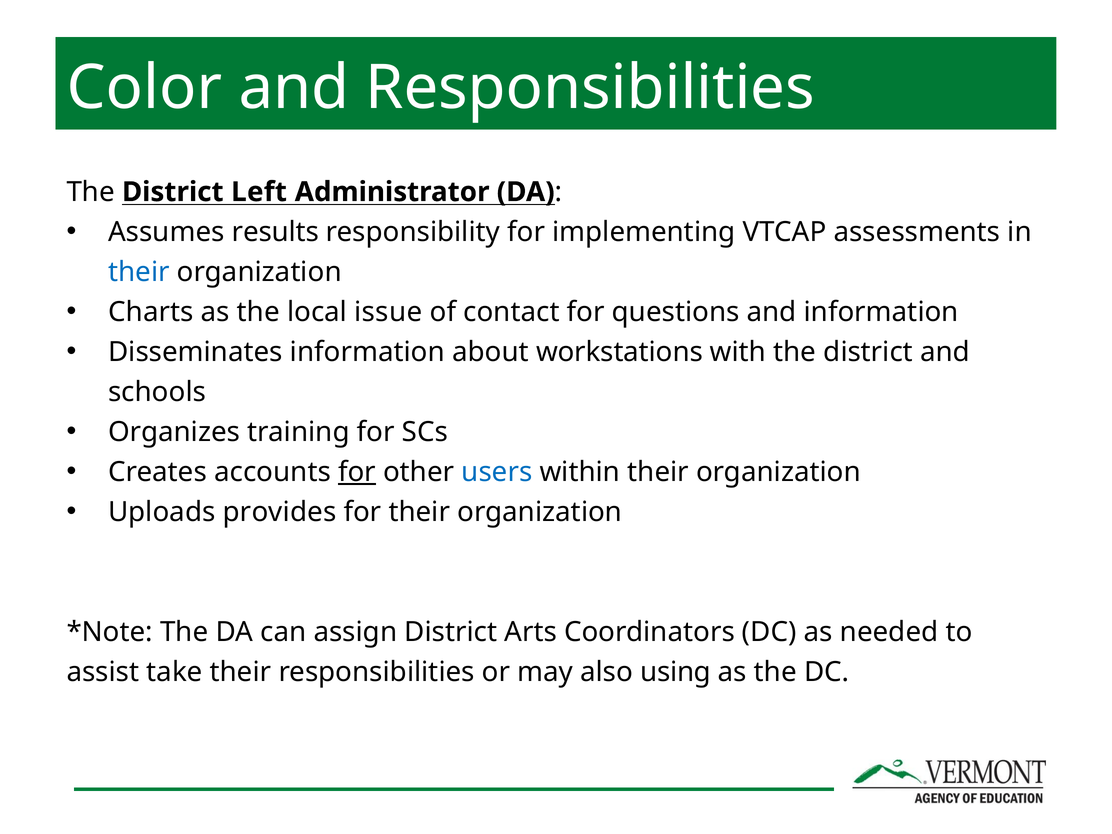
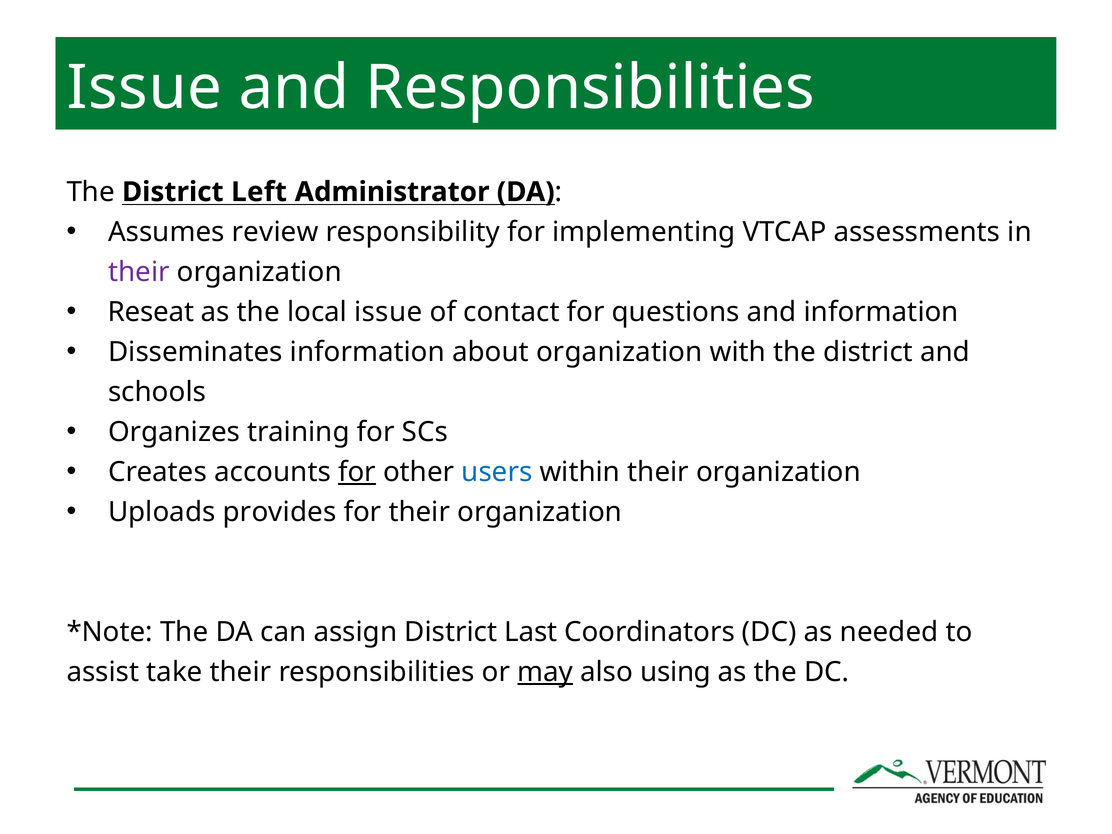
Color at (145, 88): Color -> Issue
results: results -> review
their at (139, 272) colour: blue -> purple
Charts: Charts -> Reseat
about workstations: workstations -> organization
Arts: Arts -> Last
may underline: none -> present
